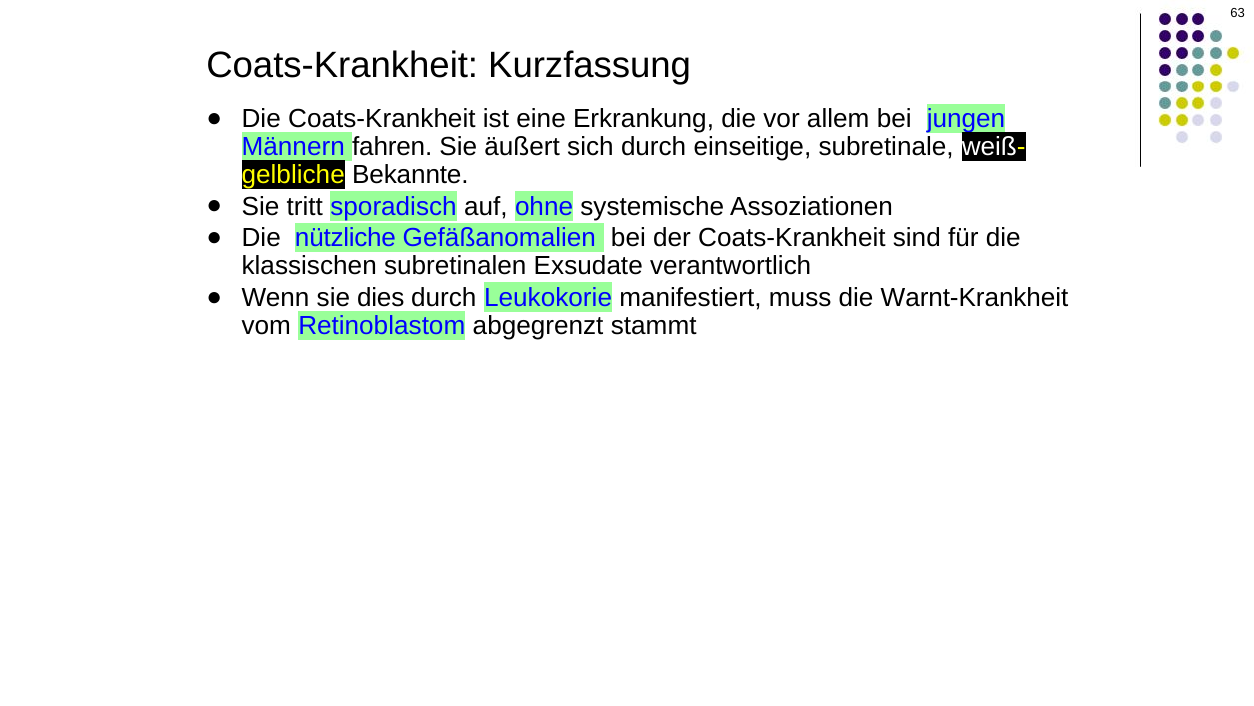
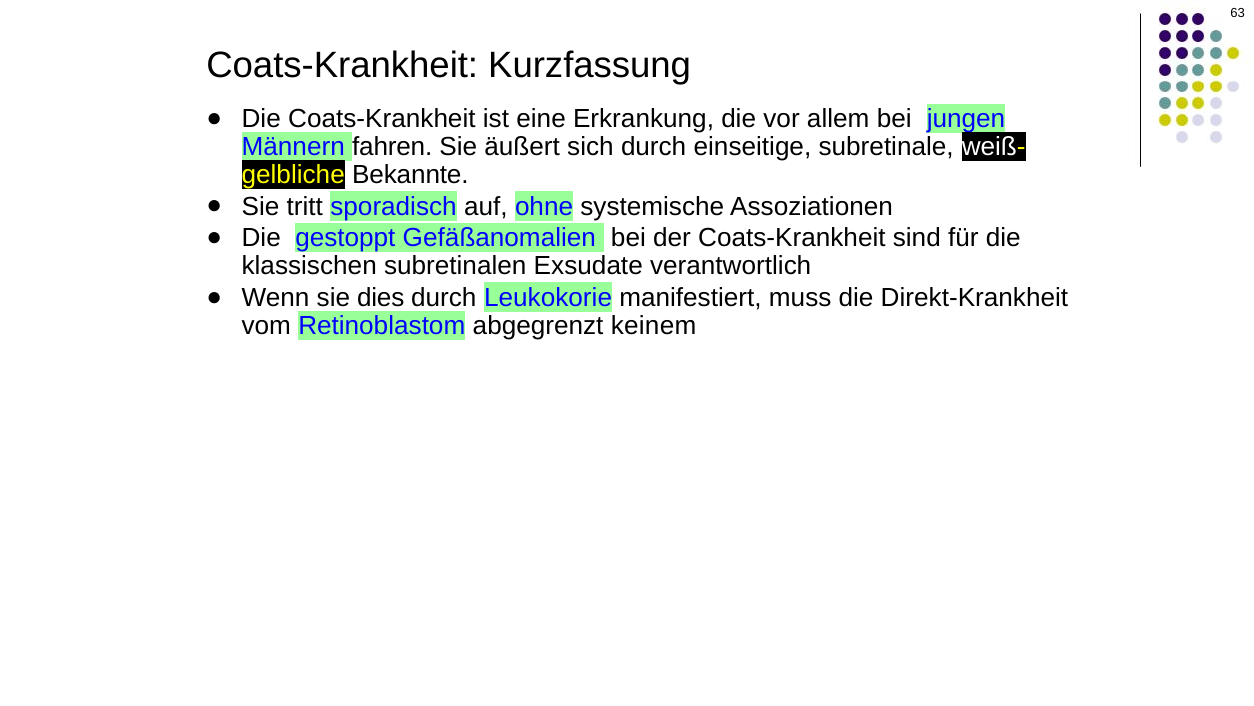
nützliche: nützliche -> gestoppt
Warnt-Krankheit: Warnt-Krankheit -> Direkt-Krankheit
stammt: stammt -> keinem
